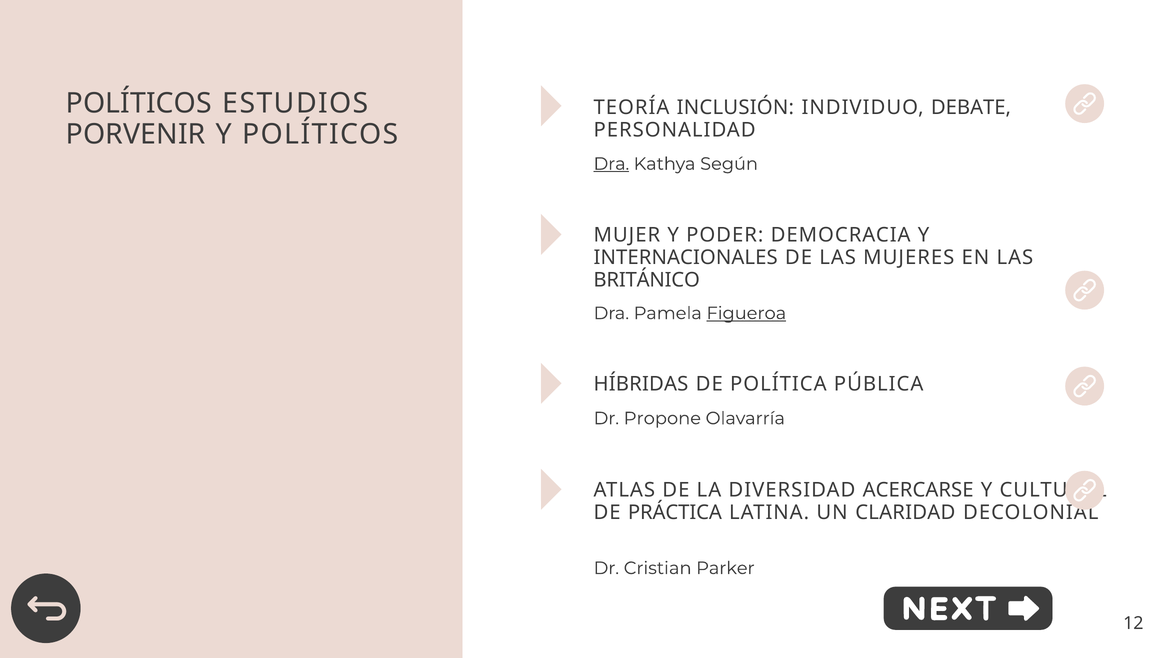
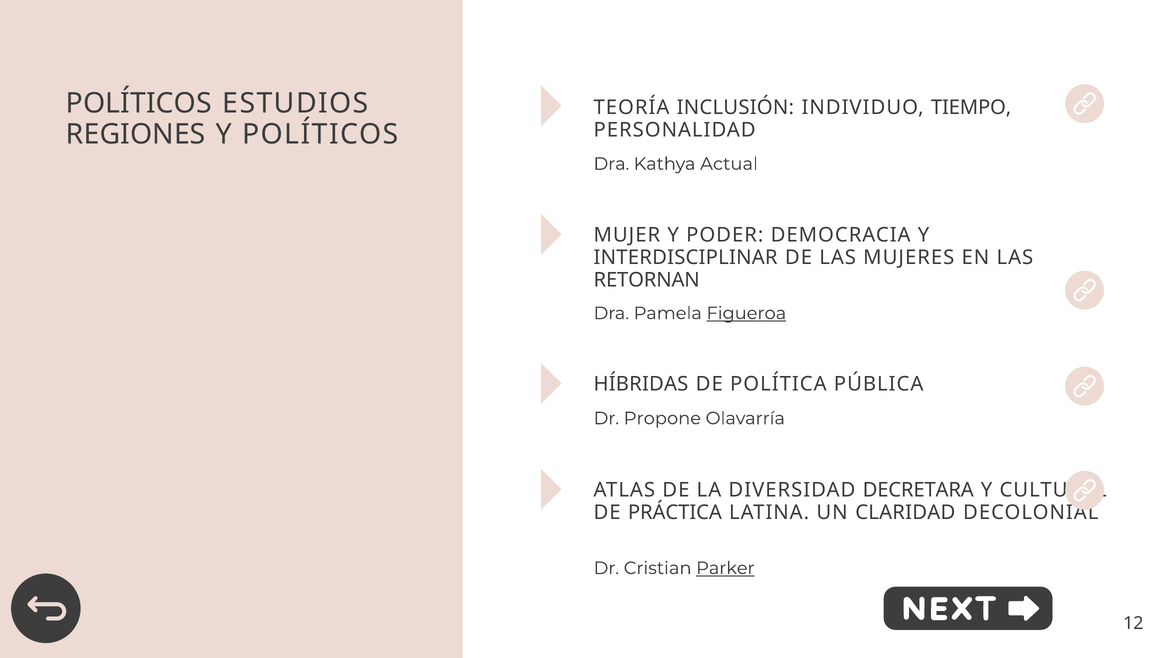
DEBATE: DEBATE -> TIEMPO
PORVENIR: PORVENIR -> REGIONES
Dra at (611, 164) underline: present -> none
Según: Según -> Actual
INTERNACIONALES: INTERNACIONALES -> INTERDISCIPLINAR
BRITÁNICO: BRITÁNICO -> RETORNAN
ACERCARSE: ACERCARSE -> DECRETARA
Parker underline: none -> present
